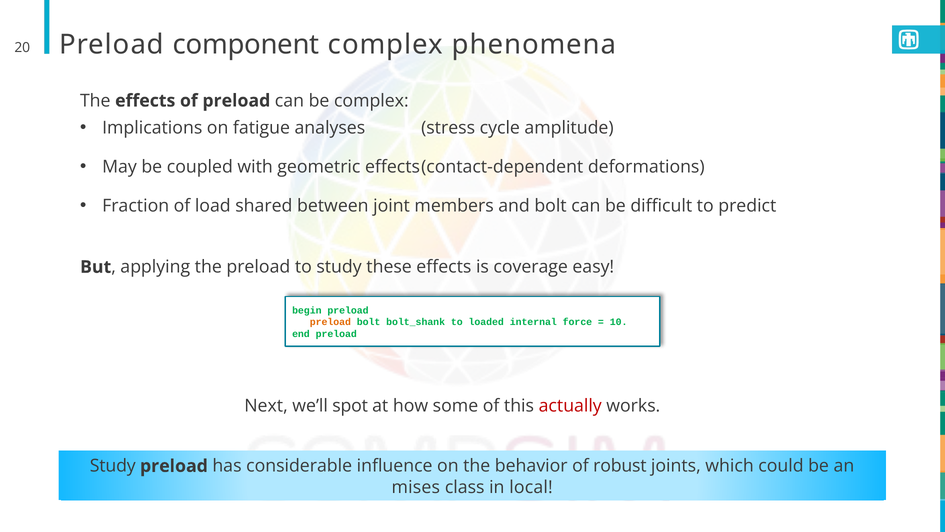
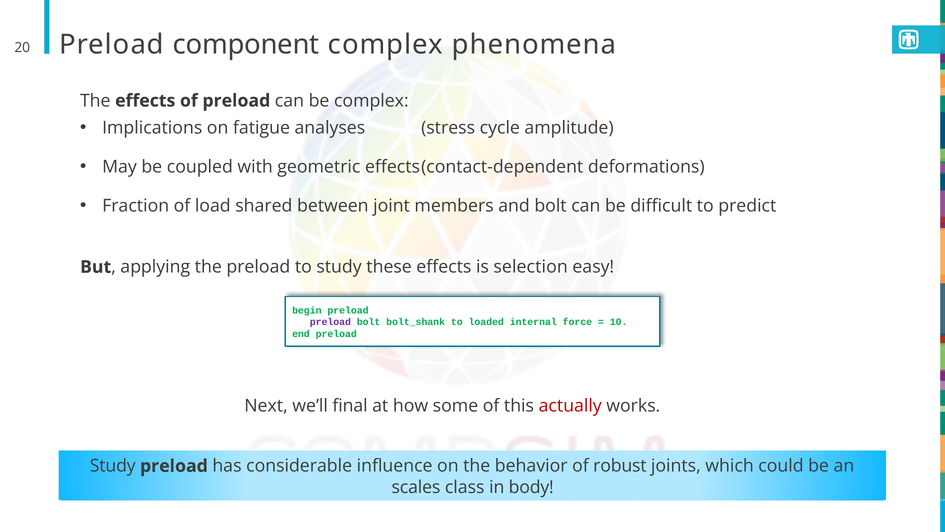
coverage: coverage -> selection
preload at (330, 322) colour: orange -> purple
spot: spot -> final
mises: mises -> scales
local: local -> body
